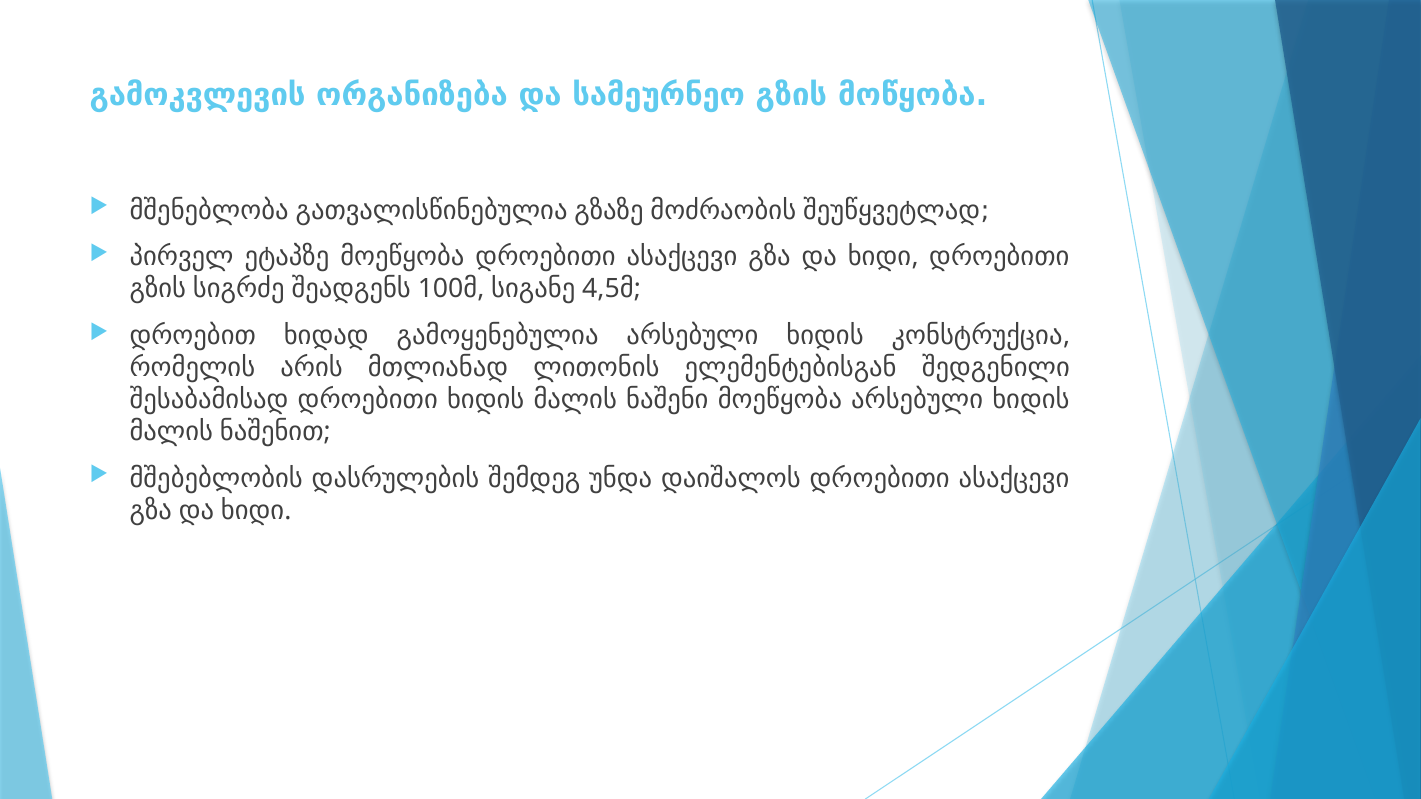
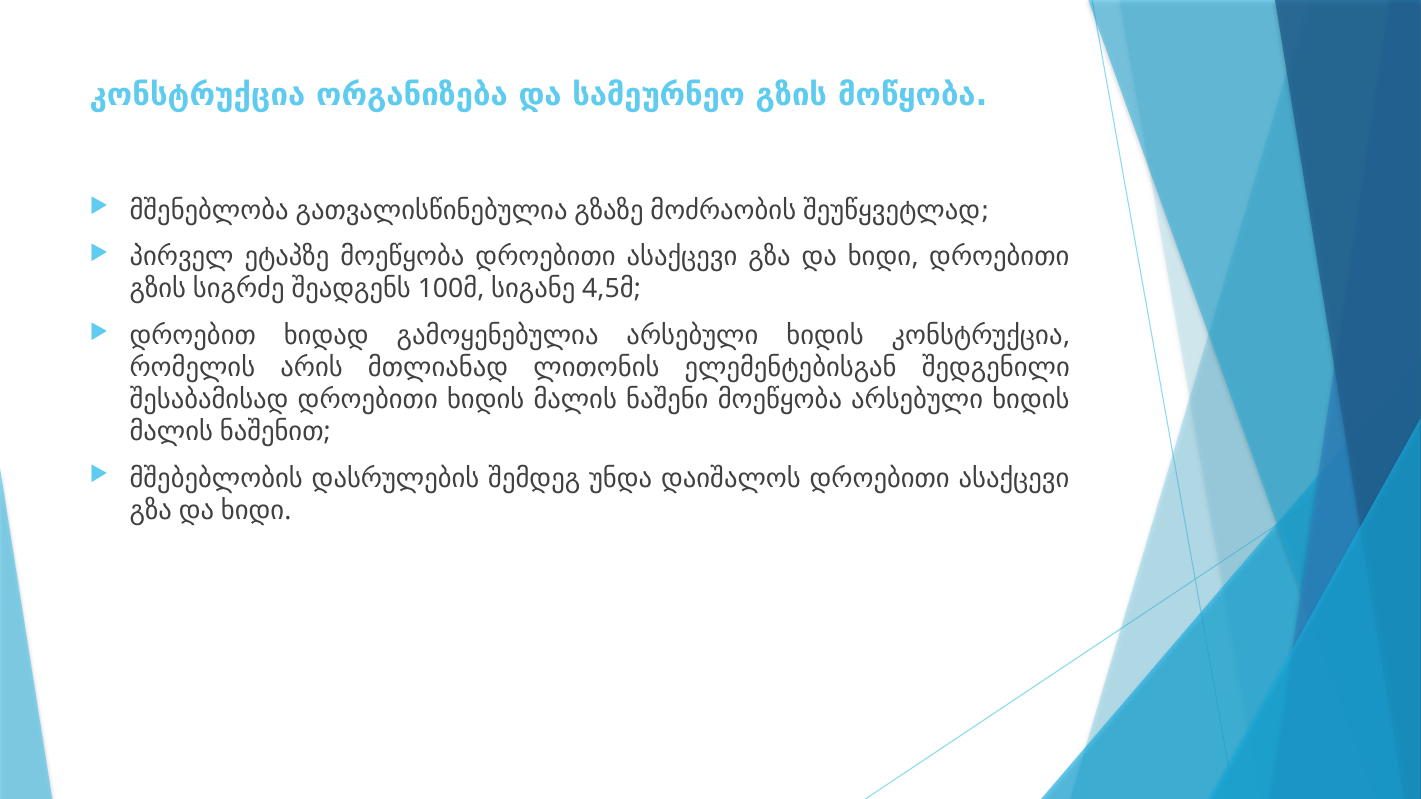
გამოკვლევის at (198, 95): გამოკვლევის -> კონსტრუქცია
